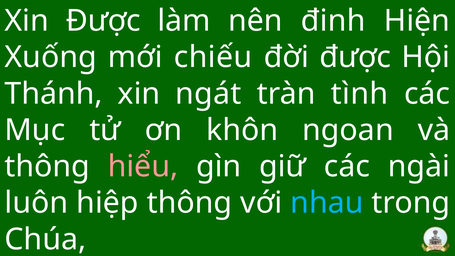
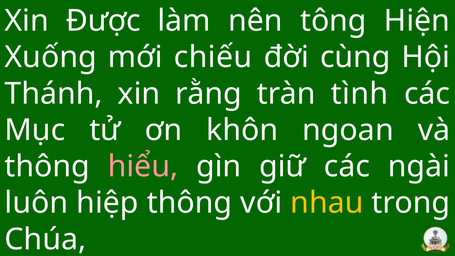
đinh: đinh -> tông
đời được: được -> cùng
ngát: ngát -> rằng
nhau colour: light blue -> yellow
